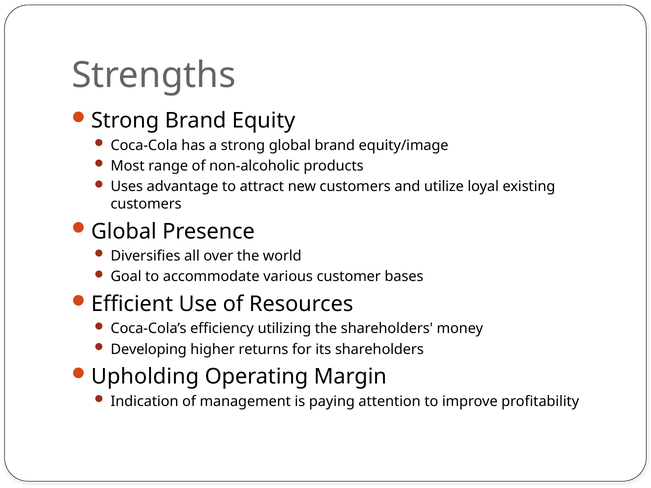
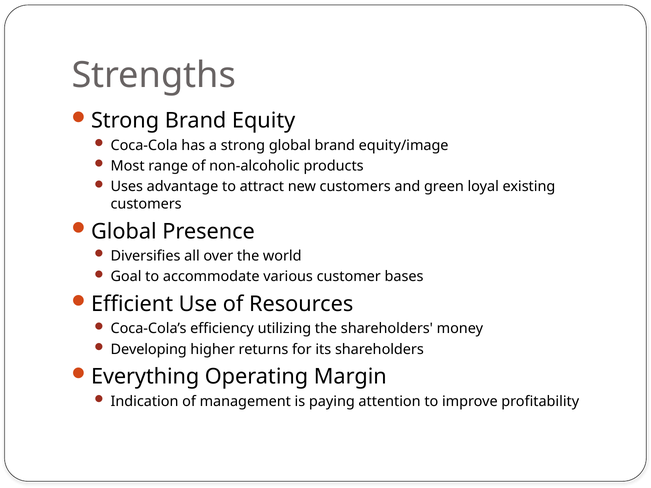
utilize: utilize -> green
Upholding: Upholding -> Everything
